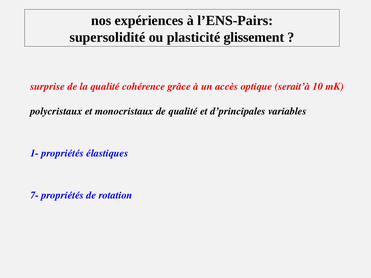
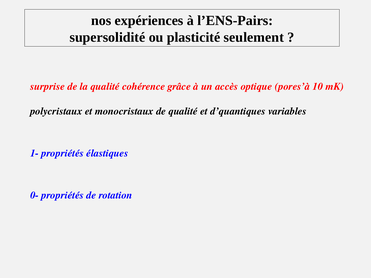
glissement: glissement -> seulement
serait’à: serait’à -> pores’à
d’principales: d’principales -> d’quantiques
7-: 7- -> 0-
